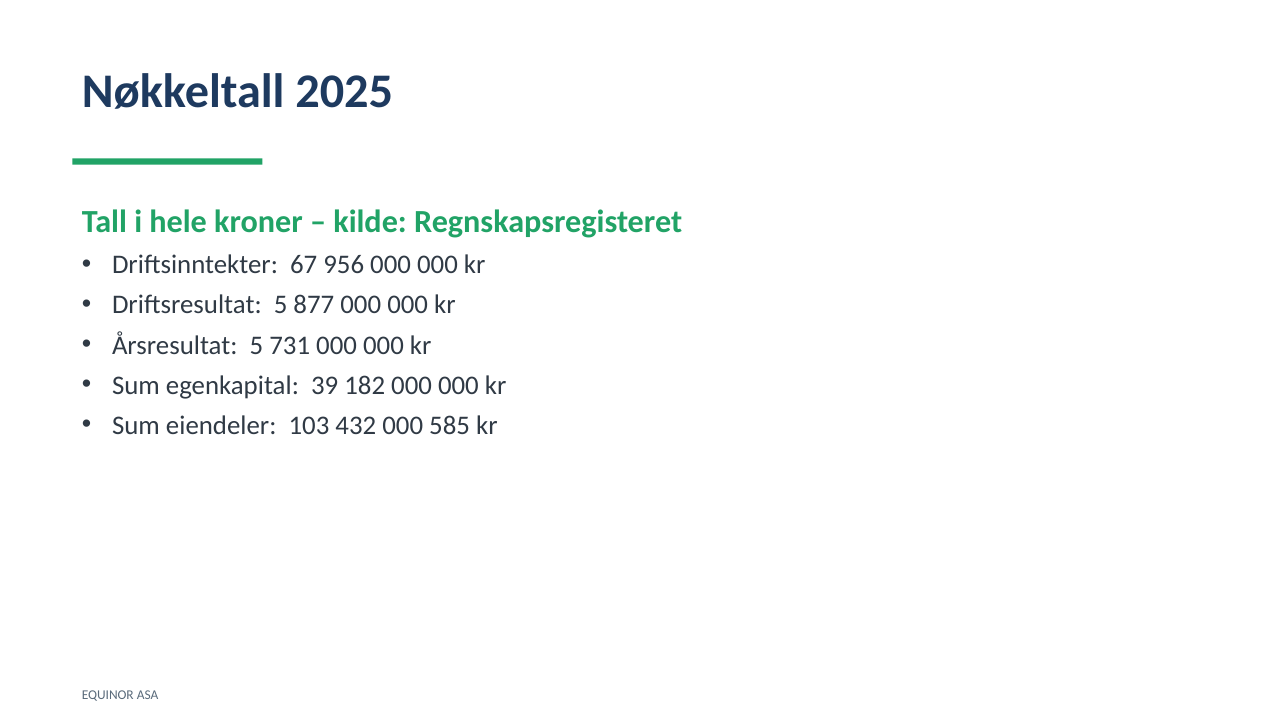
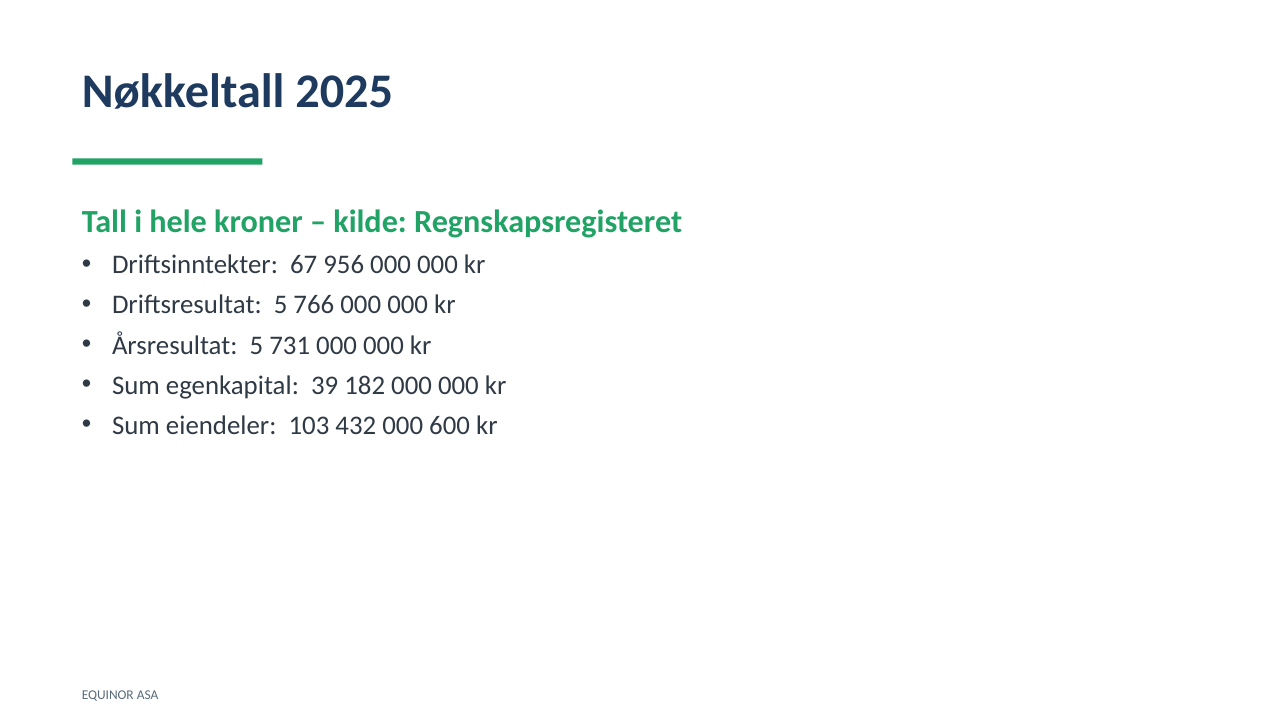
877: 877 -> 766
585: 585 -> 600
